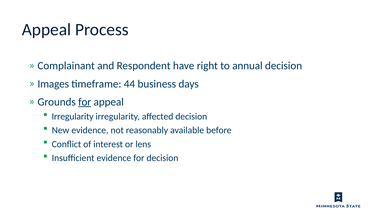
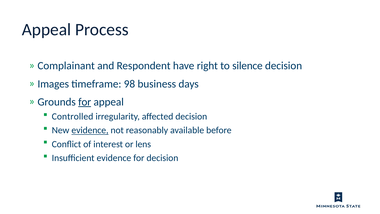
annual: annual -> silence
44: 44 -> 98
Irregularity at (73, 116): Irregularity -> Controlled
evidence at (90, 130) underline: none -> present
